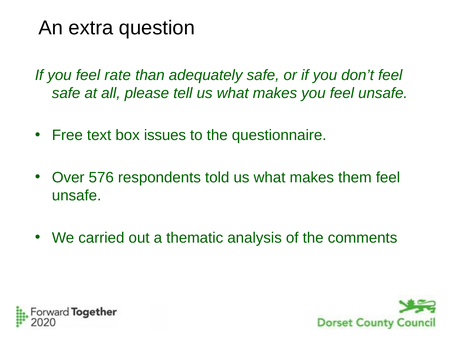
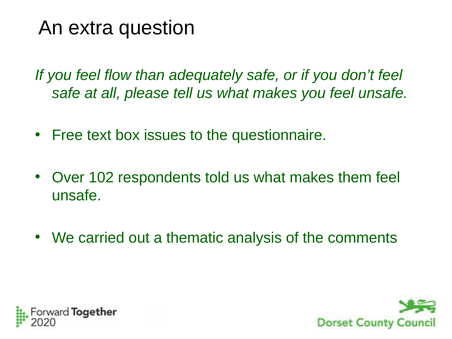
rate: rate -> flow
576: 576 -> 102
